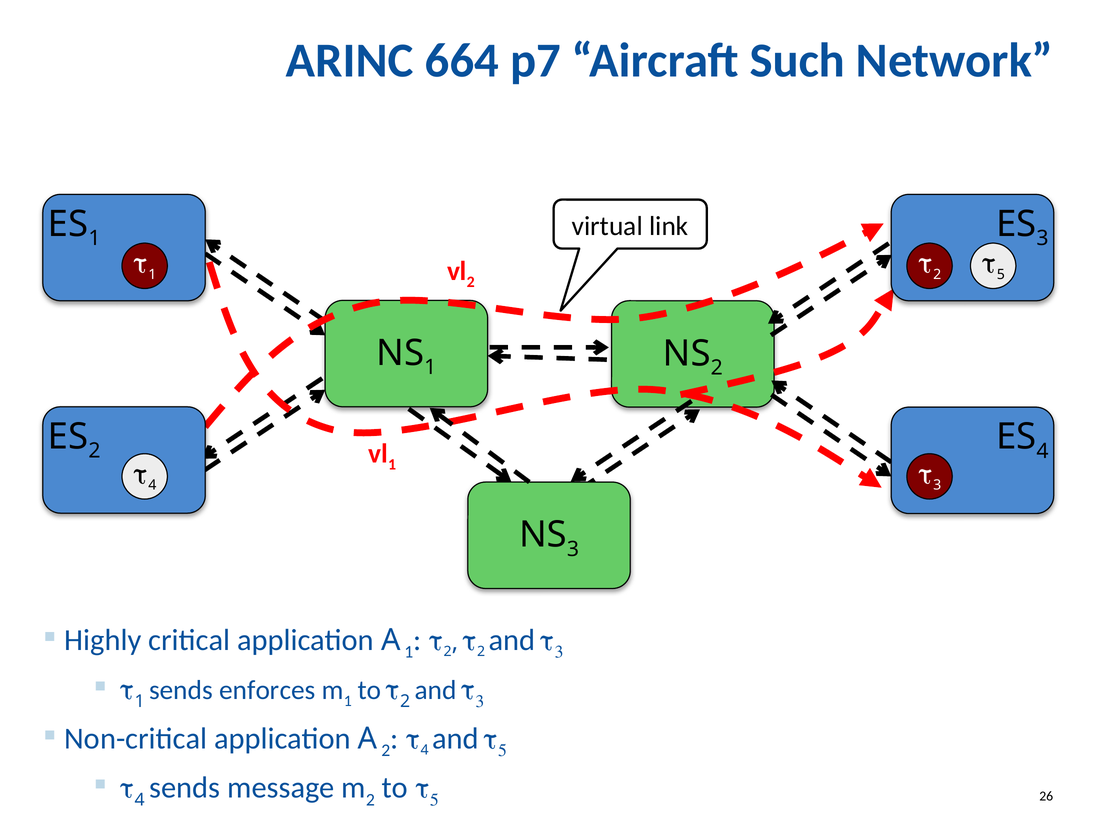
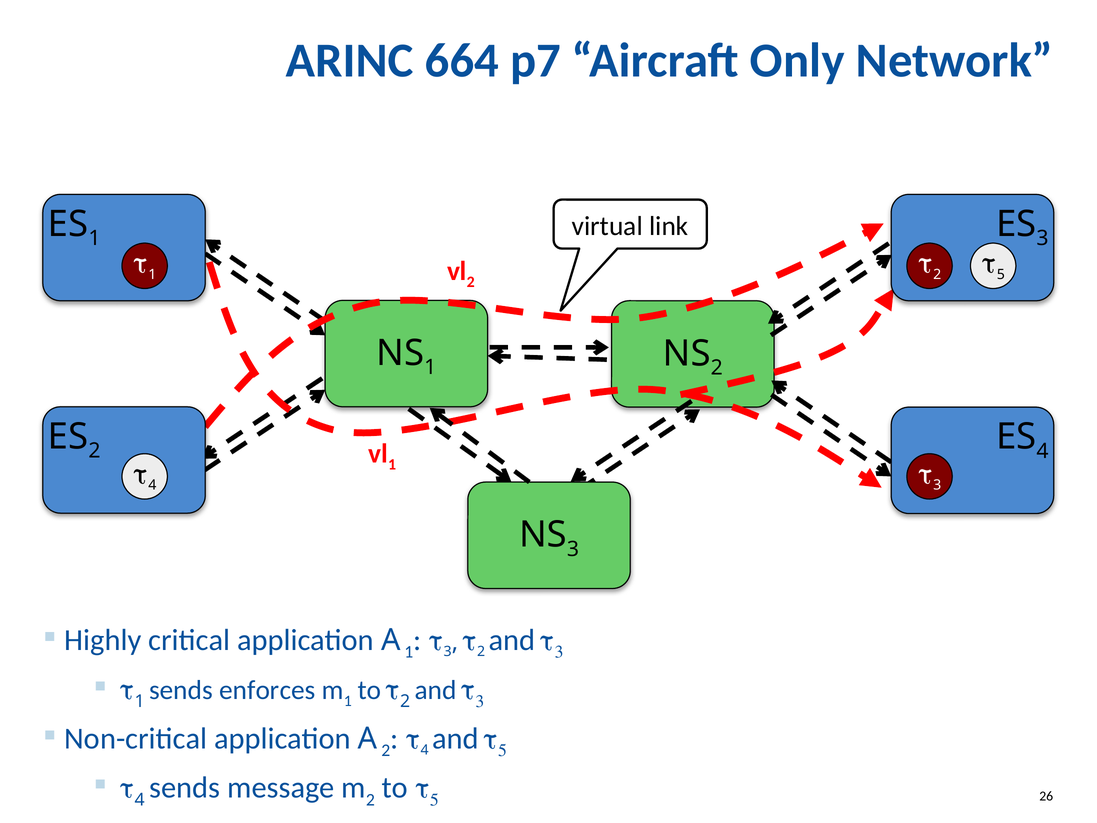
Such: Such -> Only
2 at (448, 651): 2 -> 3
